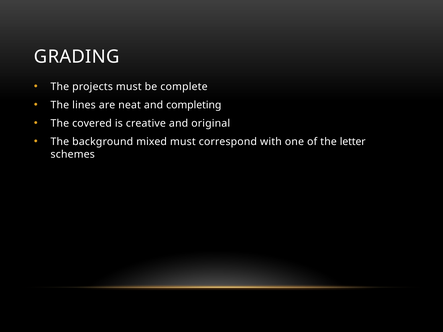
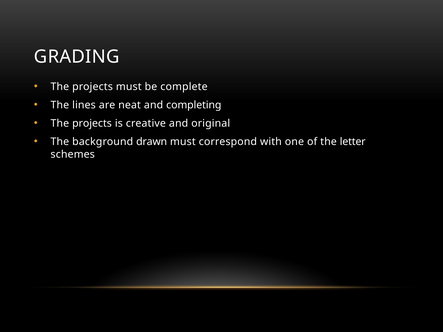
covered at (92, 123): covered -> projects
mixed: mixed -> drawn
